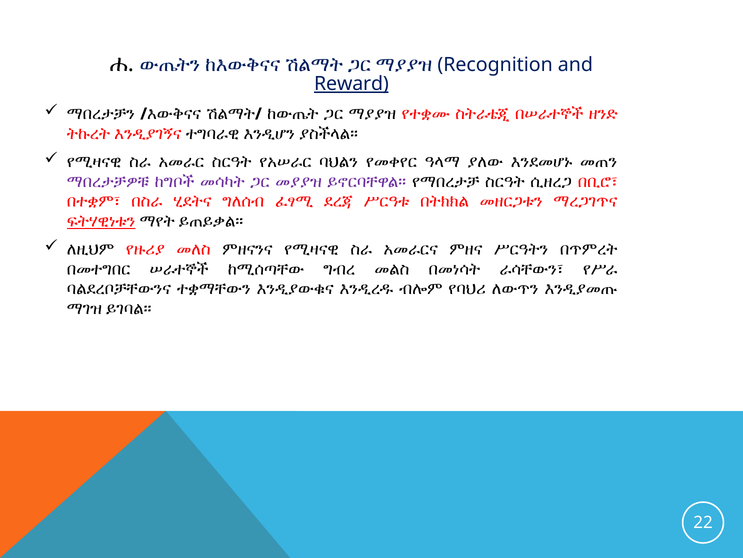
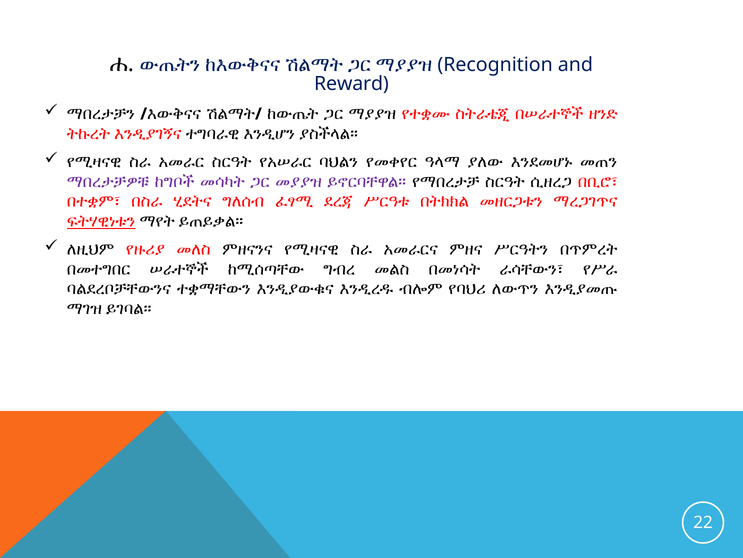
Reward underline: present -> none
